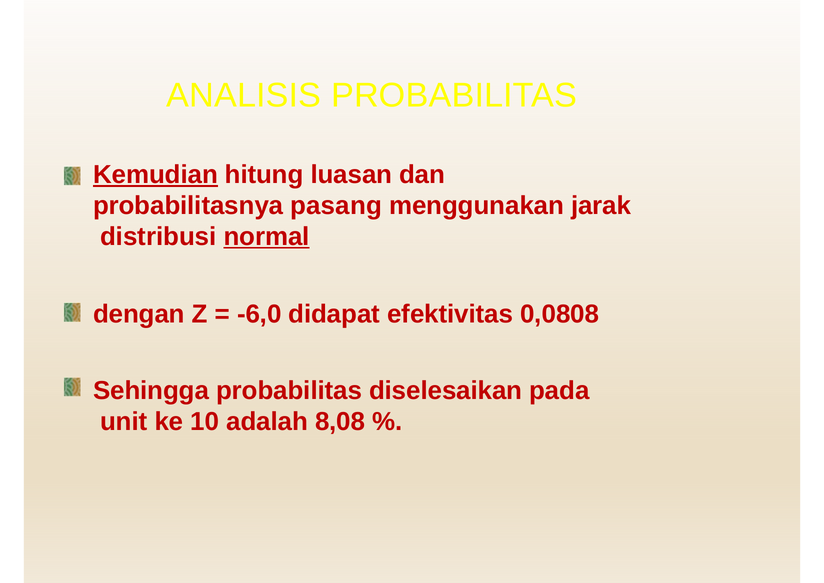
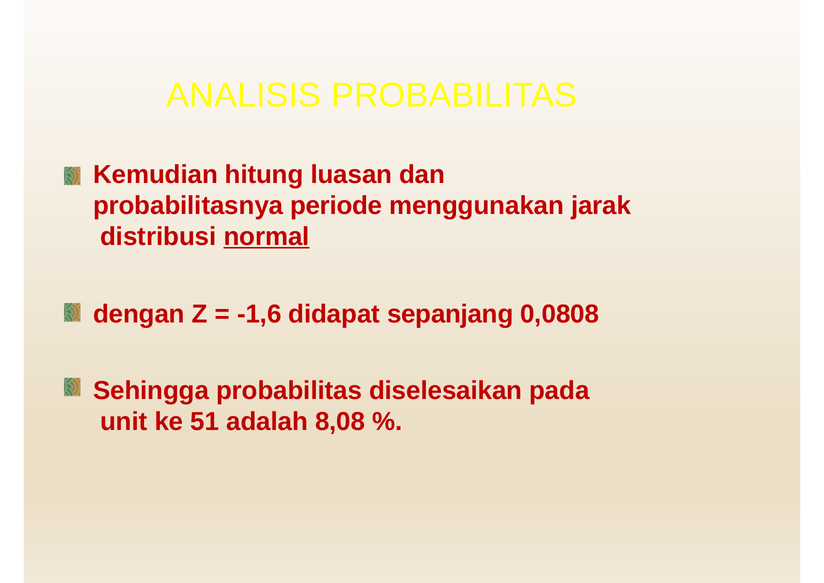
Kemudian underline: present -> none
pasang: pasang -> periode
-6,0: -6,0 -> -1,6
efektivitas: efektivitas -> sepanjang
10: 10 -> 51
